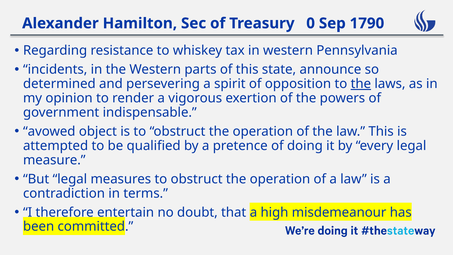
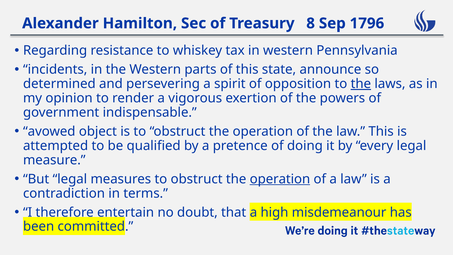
0: 0 -> 8
1790: 1790 -> 1796
operation at (280, 179) underline: none -> present
